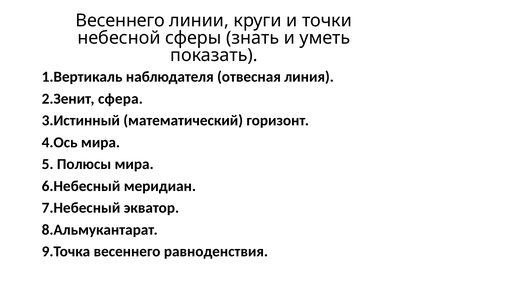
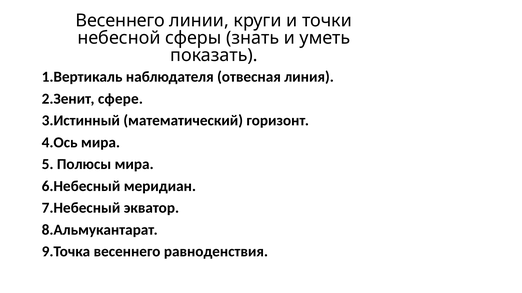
сфера: сфера -> сфере
